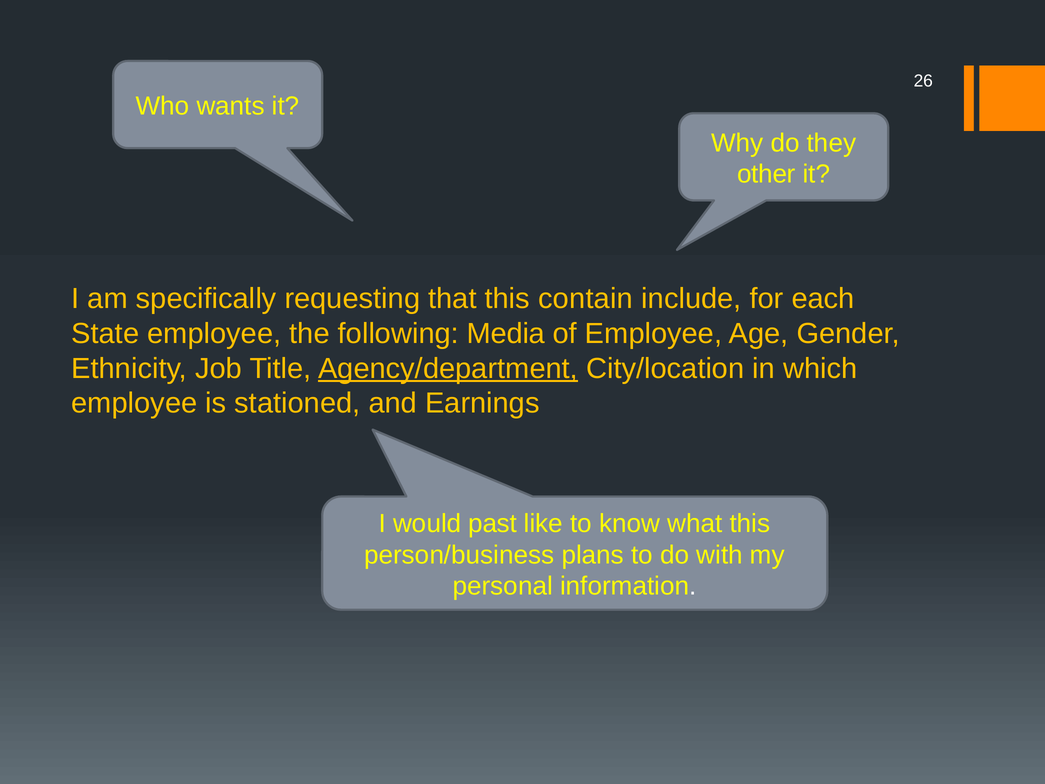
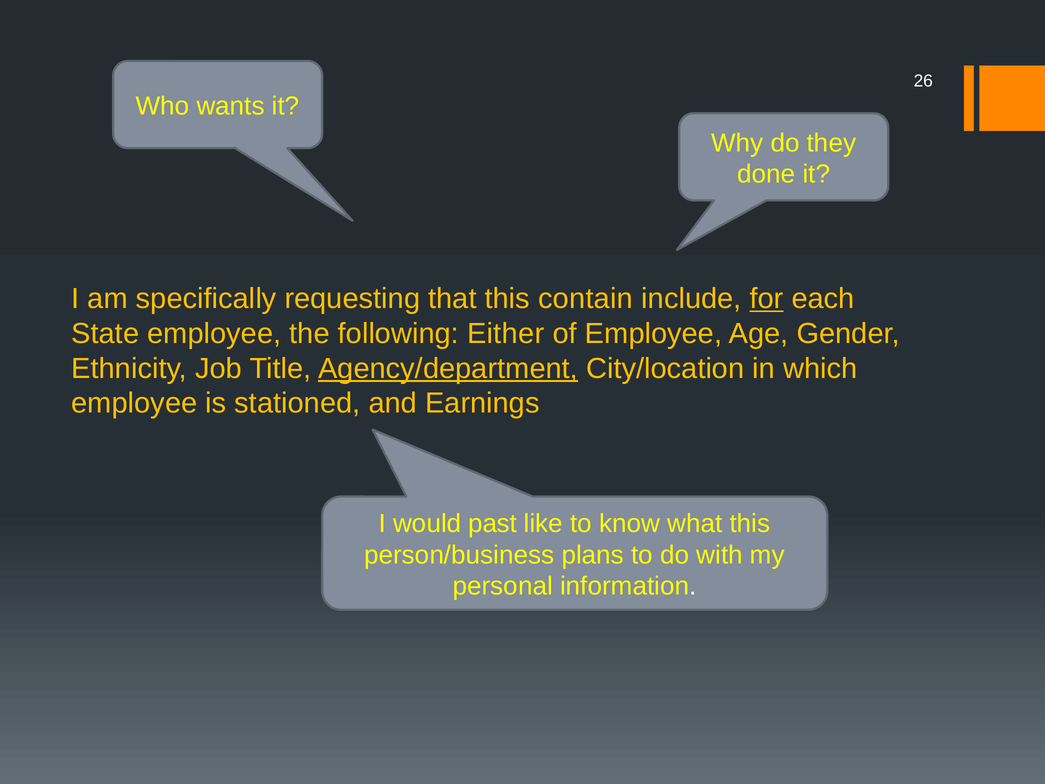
other: other -> done
for underline: none -> present
Media: Media -> Either
